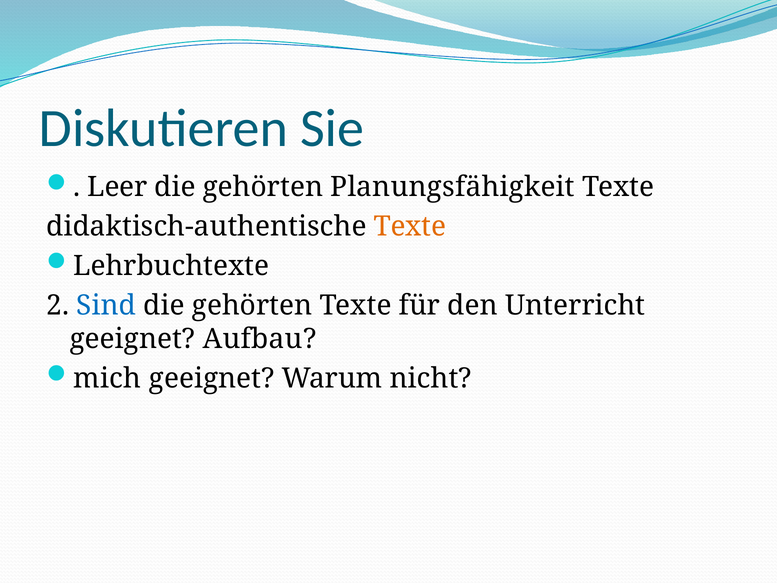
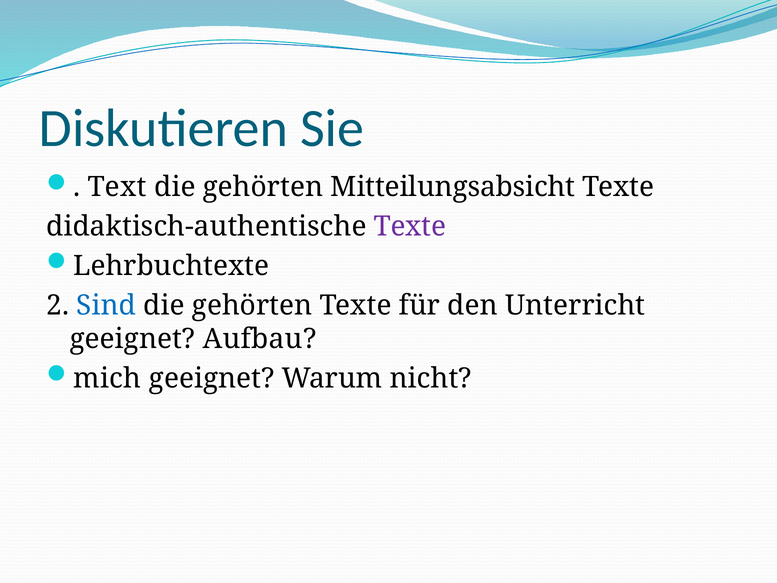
Leer: Leer -> Text
Planungsfähigkeit: Planungsfähigkeit -> Mitteilungsabsicht
Texte at (410, 226) colour: orange -> purple
